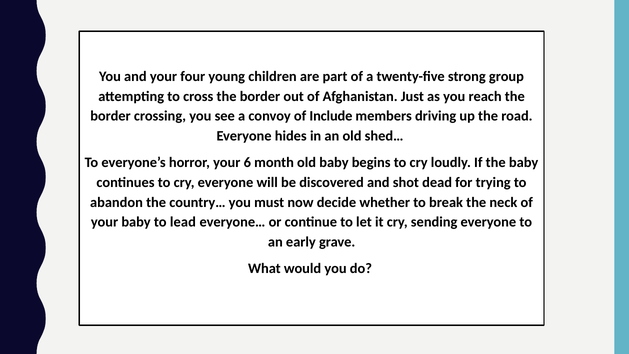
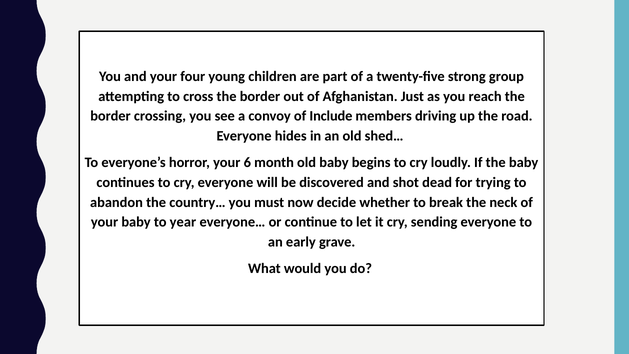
lead: lead -> year
